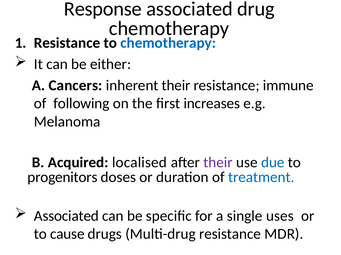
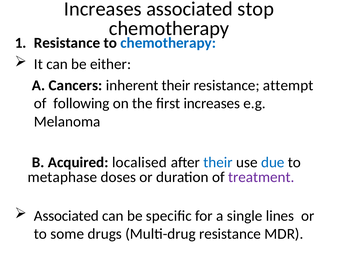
Response at (103, 9): Response -> Increases
drug: drug -> stop
immune: immune -> attempt
their at (218, 163) colour: purple -> blue
progenitors: progenitors -> metaphase
treatment colour: blue -> purple
uses: uses -> lines
cause: cause -> some
